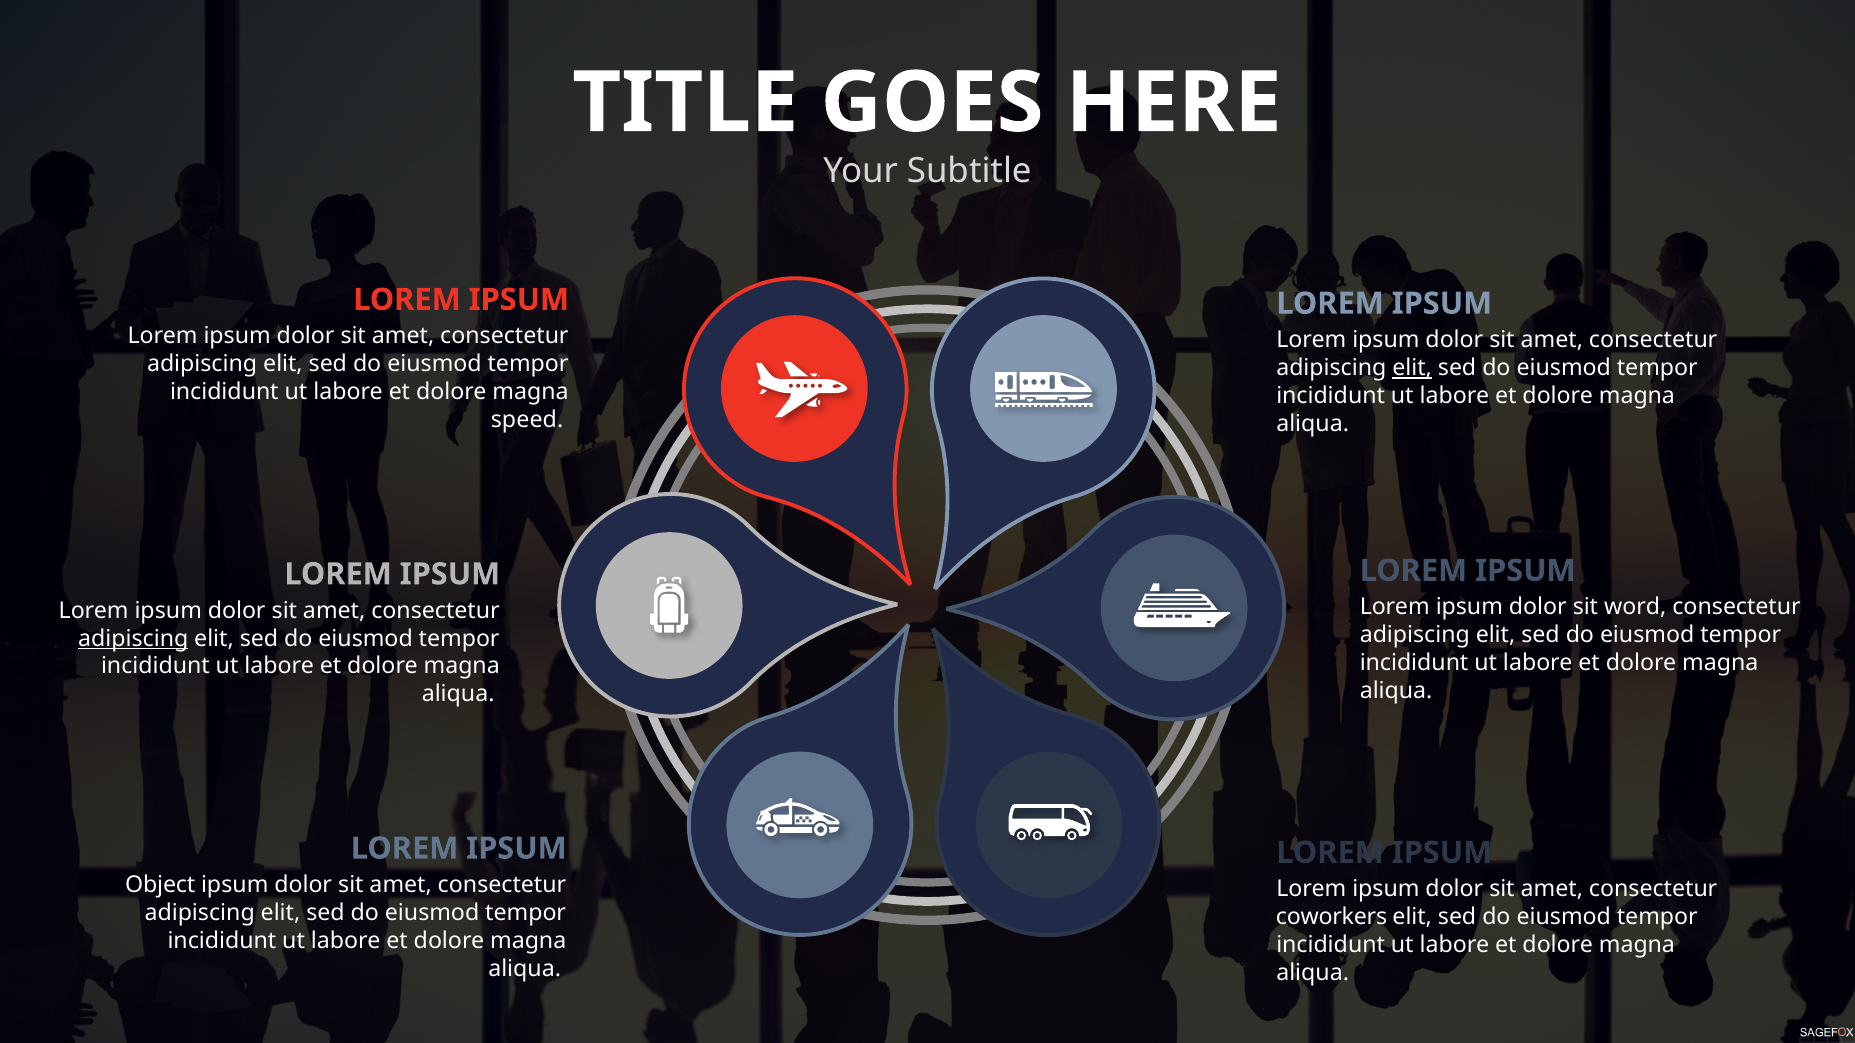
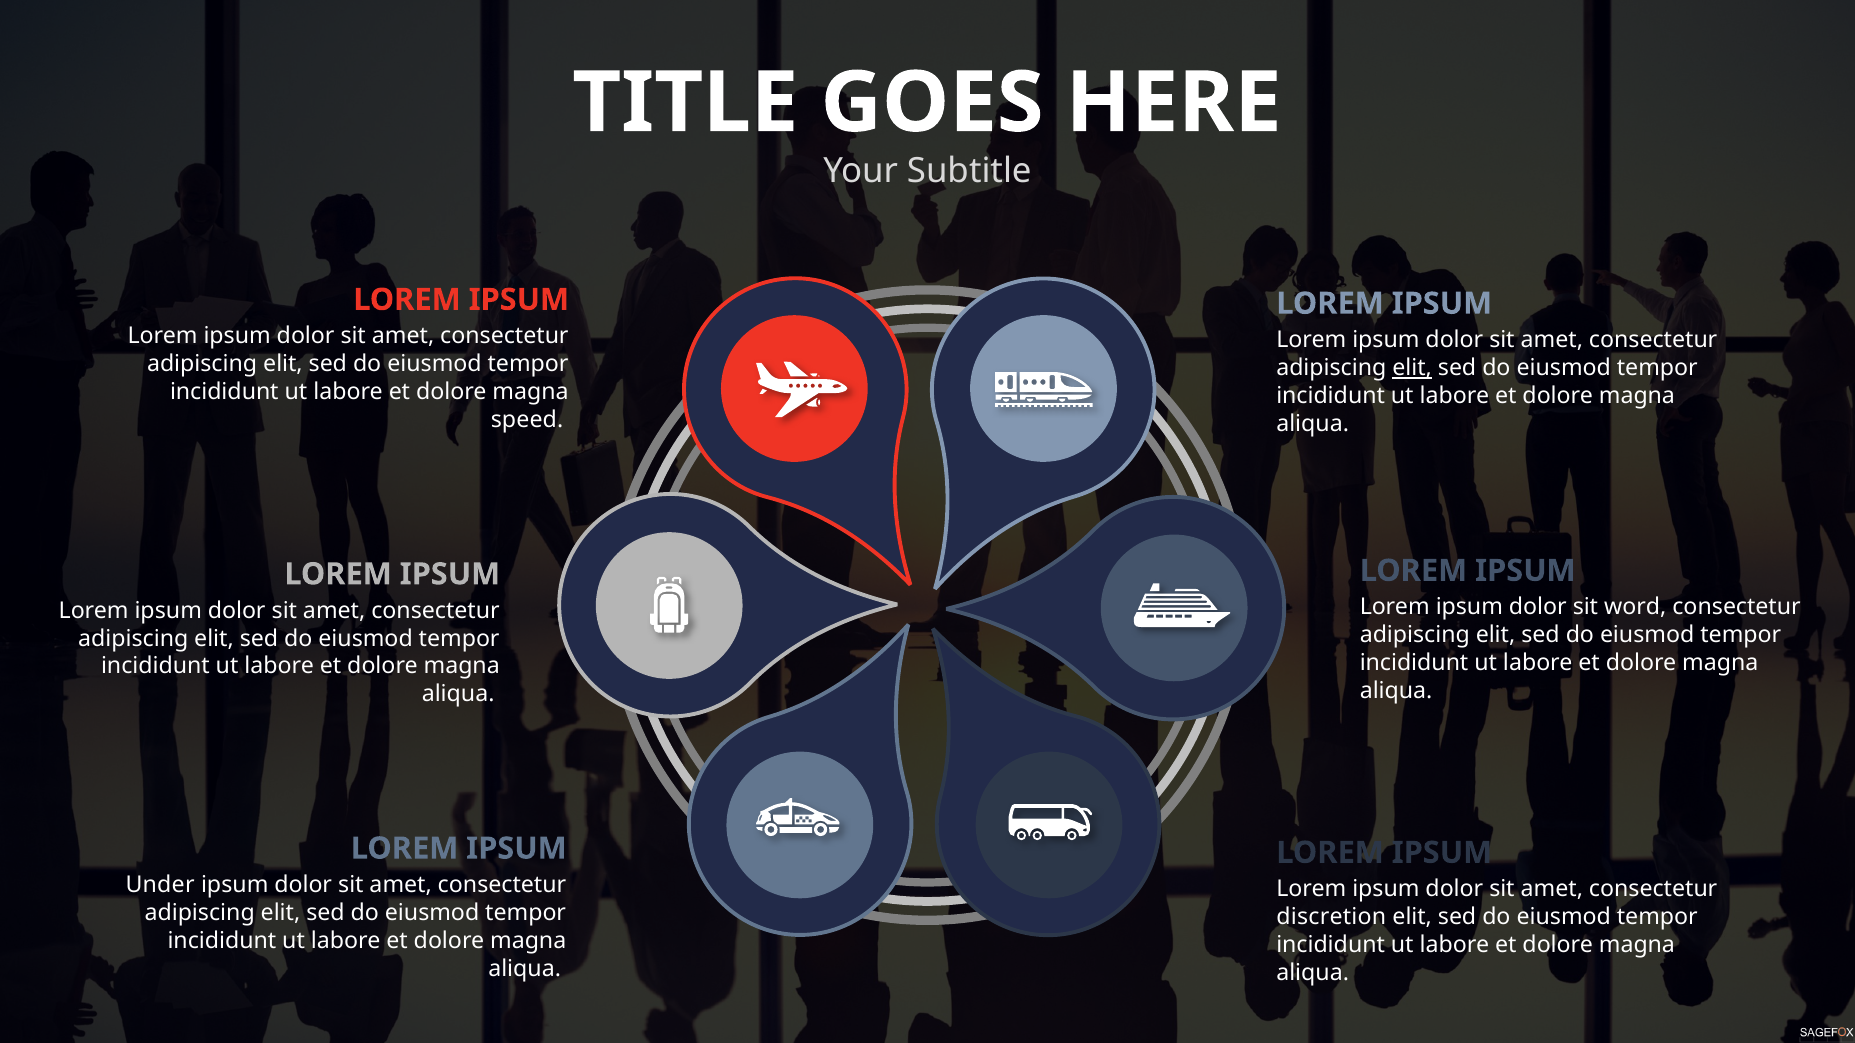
adipiscing at (133, 639) underline: present -> none
Object: Object -> Under
coworkers: coworkers -> discretion
